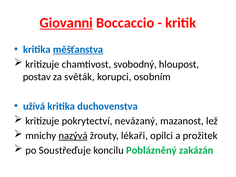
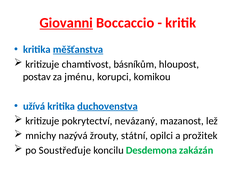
svobodný: svobodný -> básníkům
světák: světák -> jménu
osobním: osobním -> komikou
duchovenstva underline: none -> present
nazývá underline: present -> none
lékaři: lékaři -> státní
Poblázněný: Poblázněný -> Desdemona
